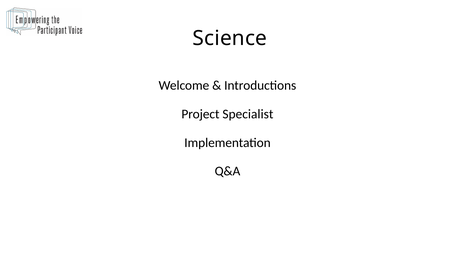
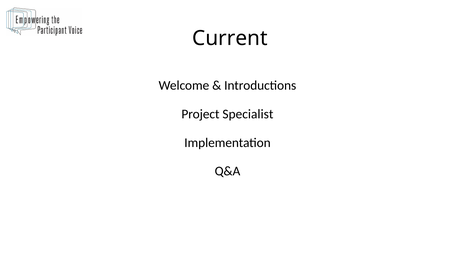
Science: Science -> Current
